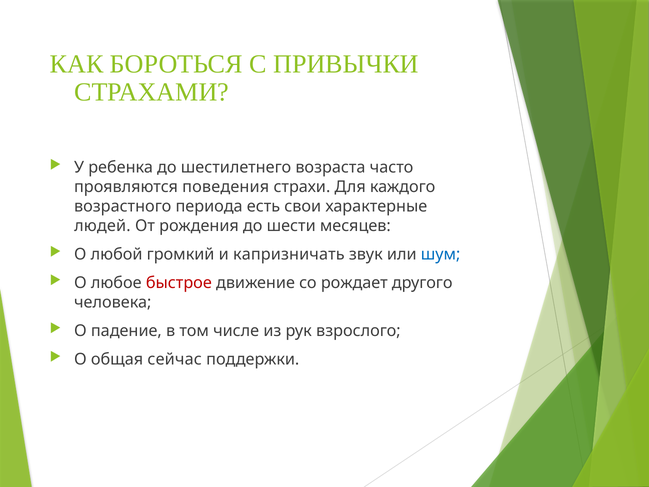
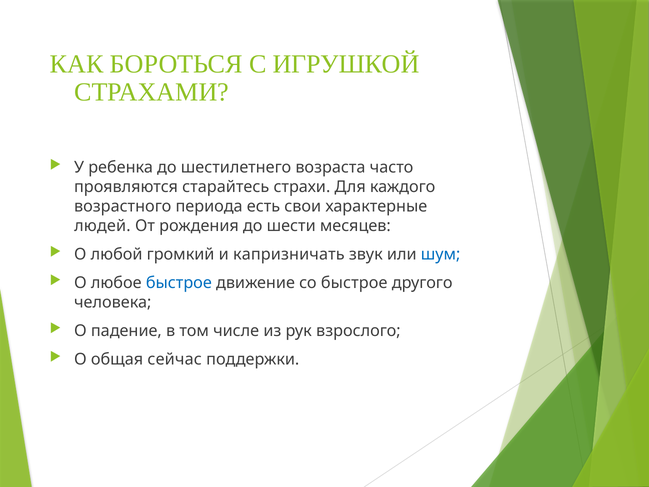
ПРИВЫЧКИ: ПРИВЫЧКИ -> ИГРУШКОЙ
поведения: поведения -> старайтесь
быстрое at (179, 283) colour: red -> blue
со рождает: рождает -> быстрое
